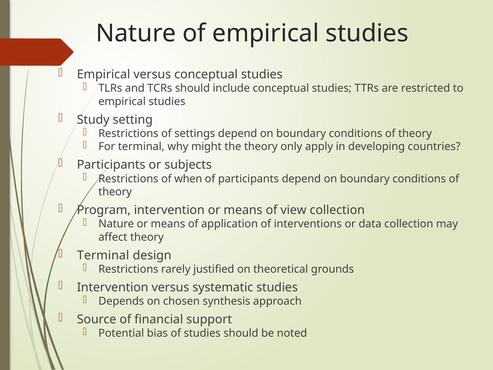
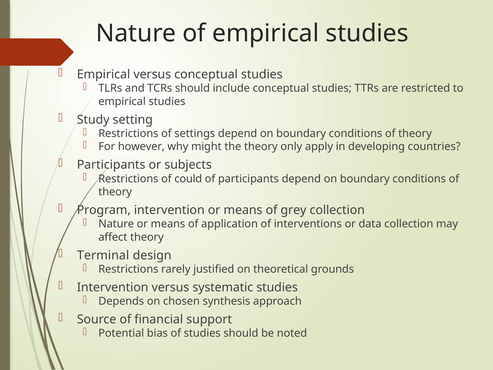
For terminal: terminal -> however
when: when -> could
view: view -> grey
